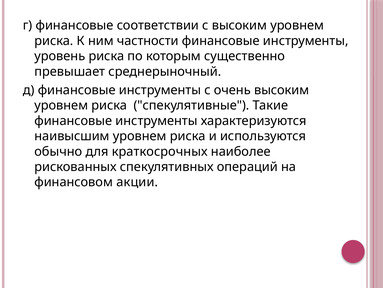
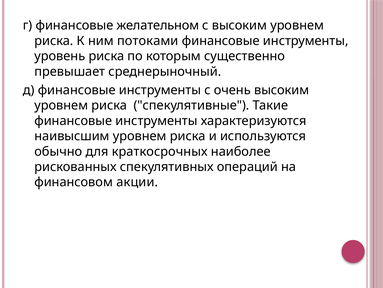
соответствии: соответствии -> желательном
частности: частности -> потоками
